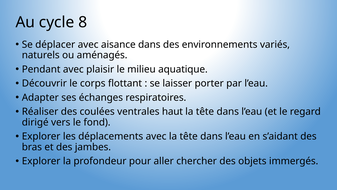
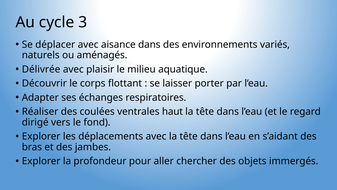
8: 8 -> 3
Pendant: Pendant -> Délivrée
